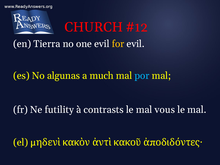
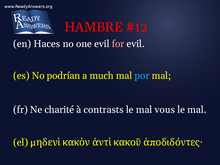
CHURCH: CHURCH -> HAMBRE
Tierra: Tierra -> Haces
for colour: yellow -> pink
algunas: algunas -> podrían
futility: futility -> charité
